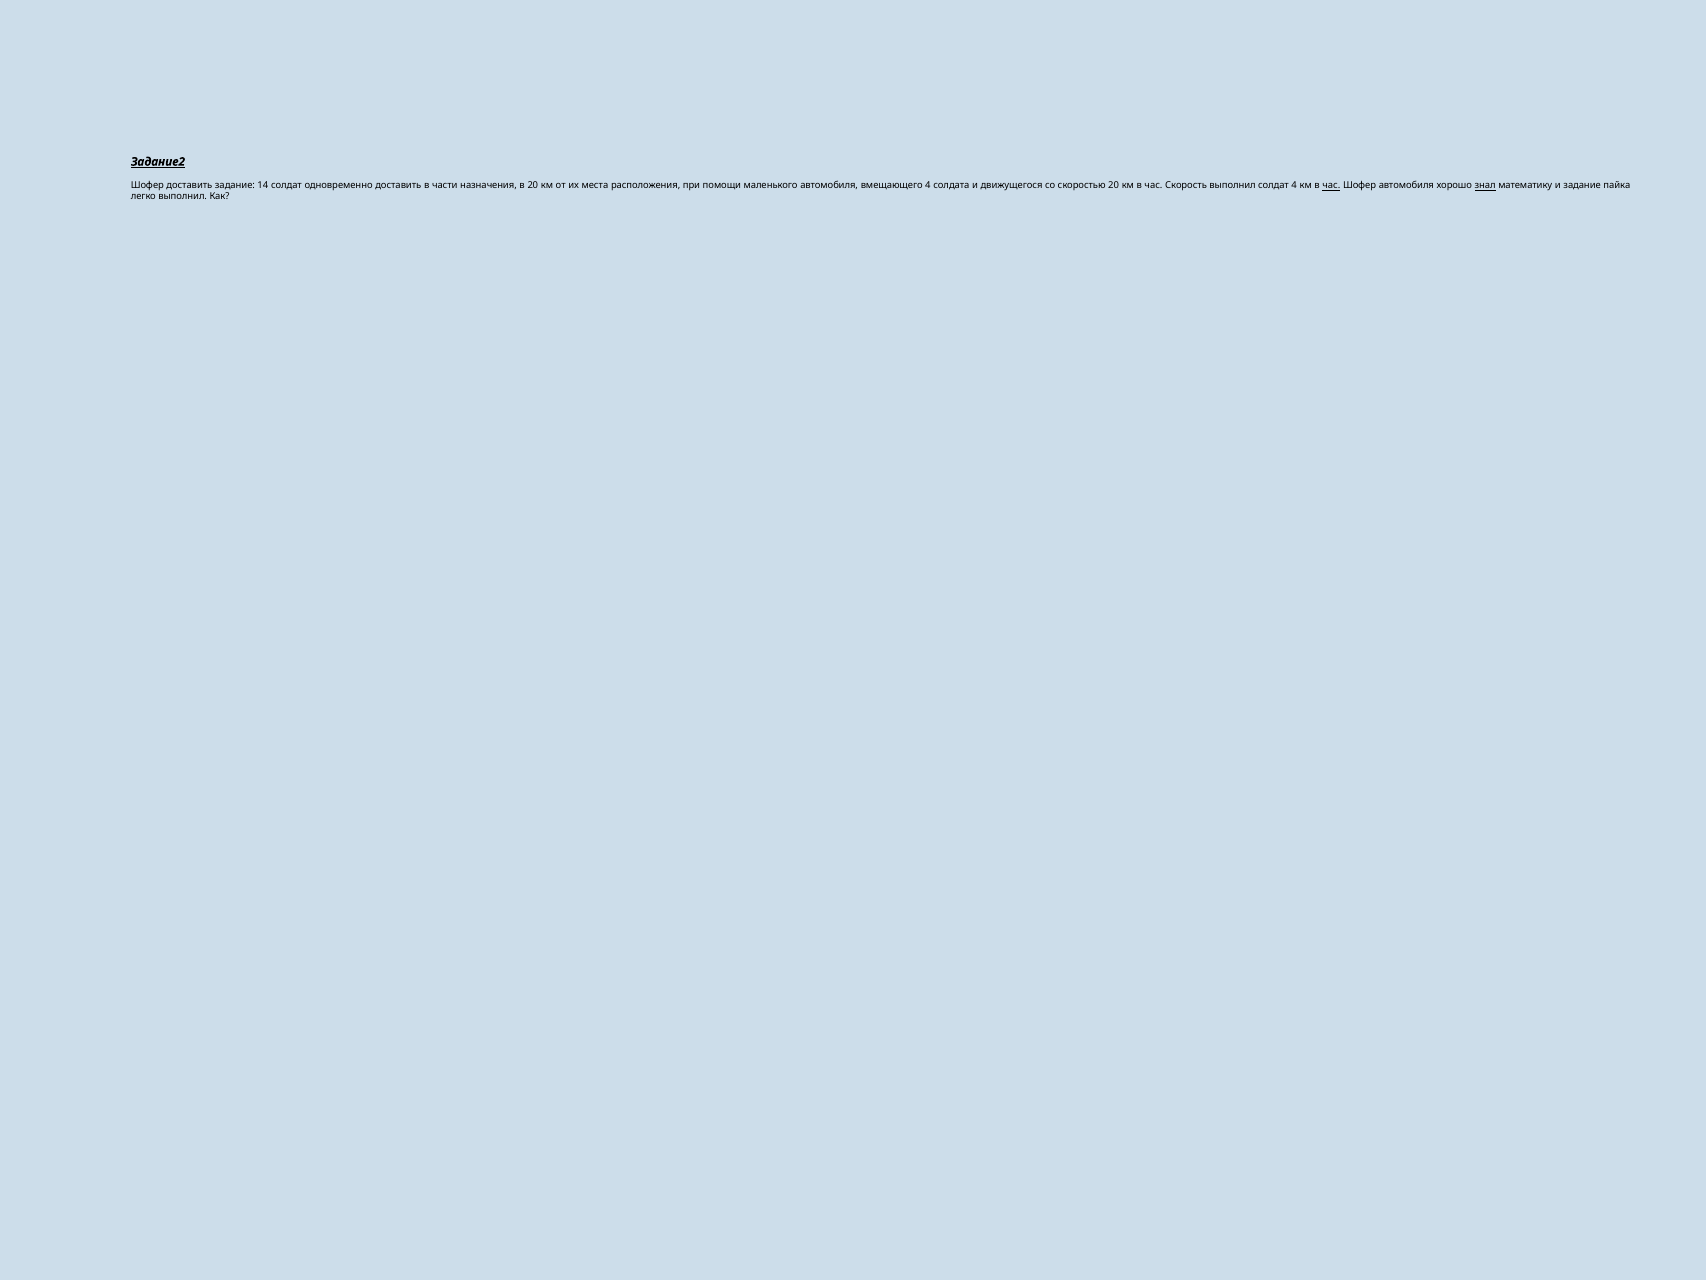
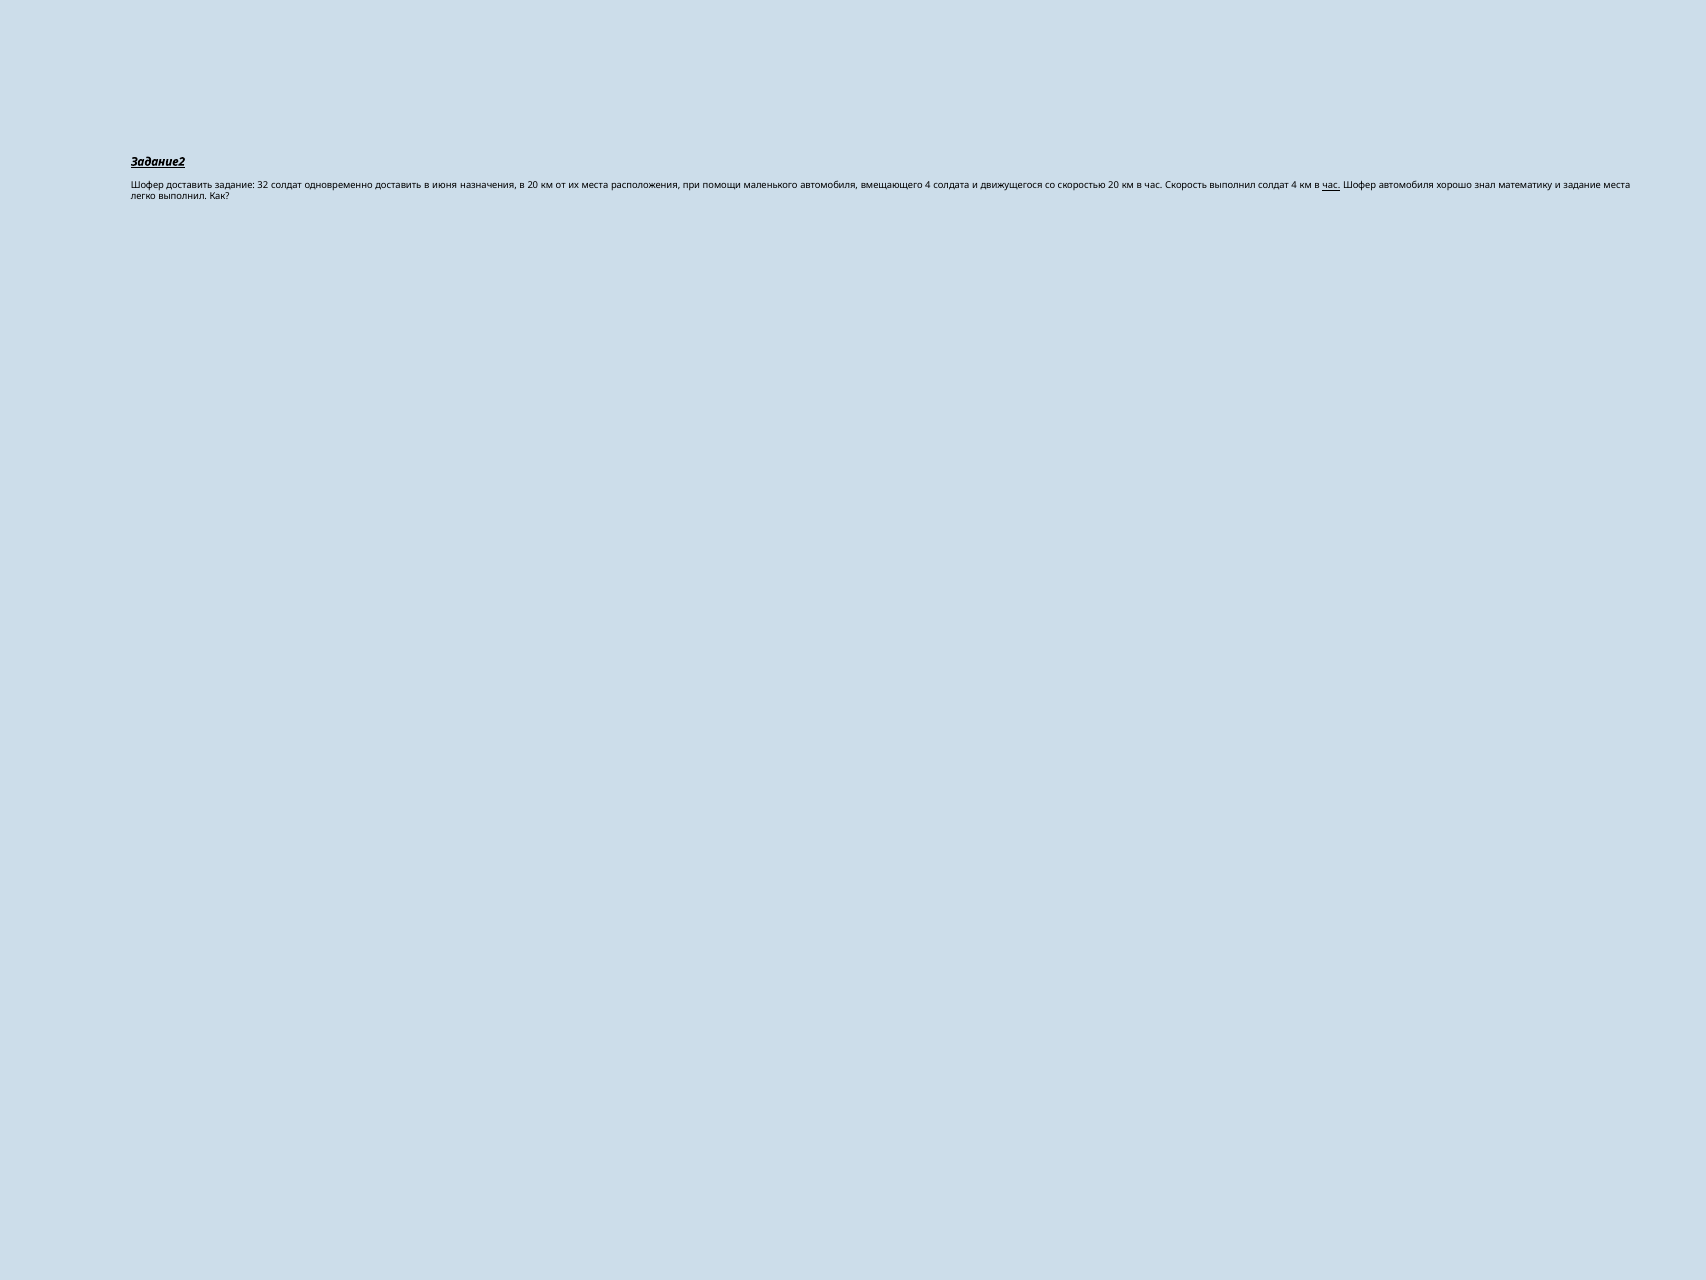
14: 14 -> 32
части: части -> июня
знал underline: present -> none
задание пайка: пайка -> места
